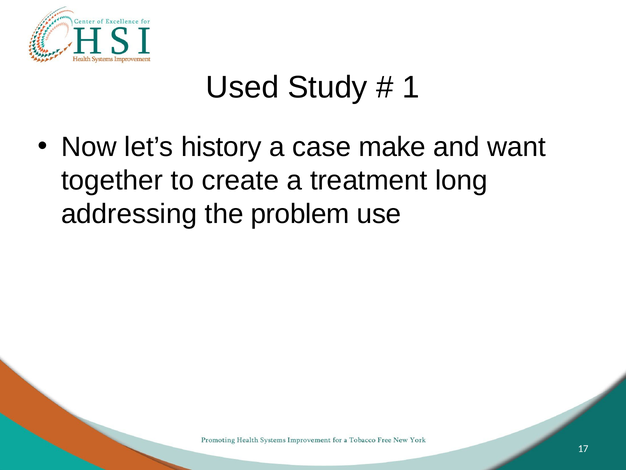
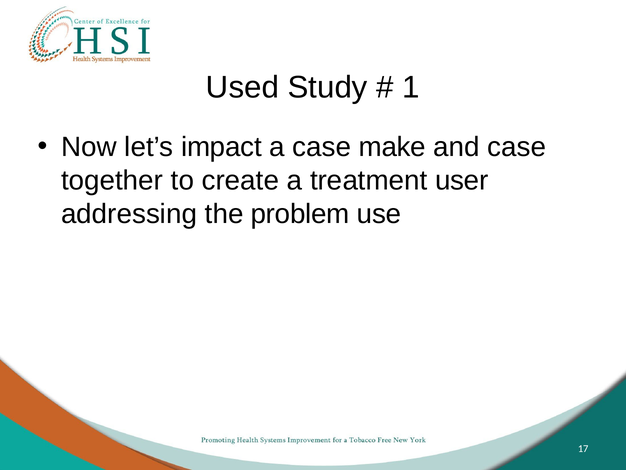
history: history -> impact
and want: want -> case
long: long -> user
